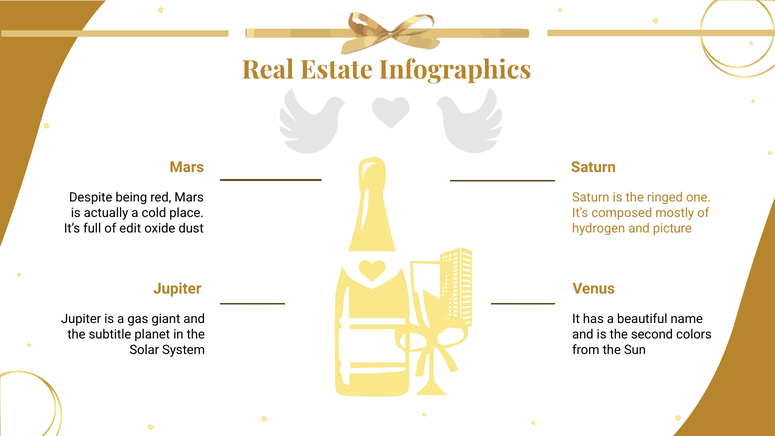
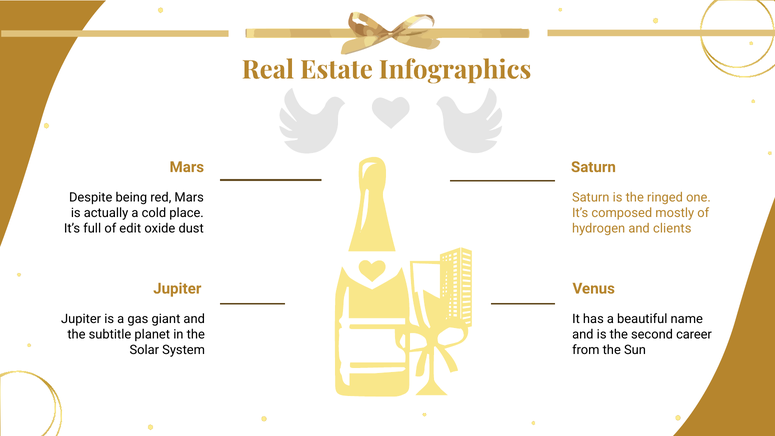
picture: picture -> clients
colors: colors -> career
